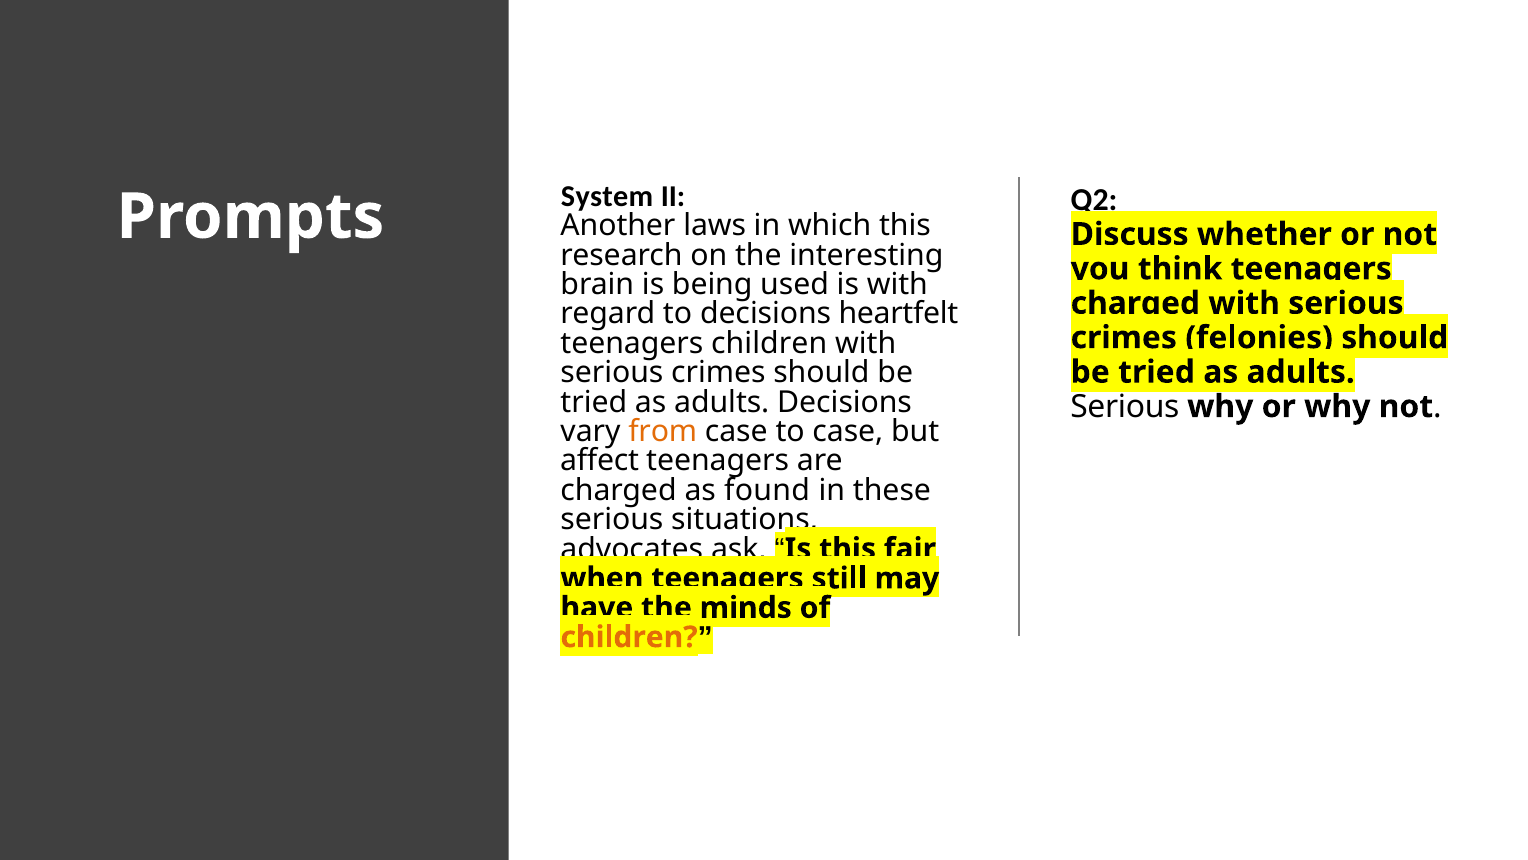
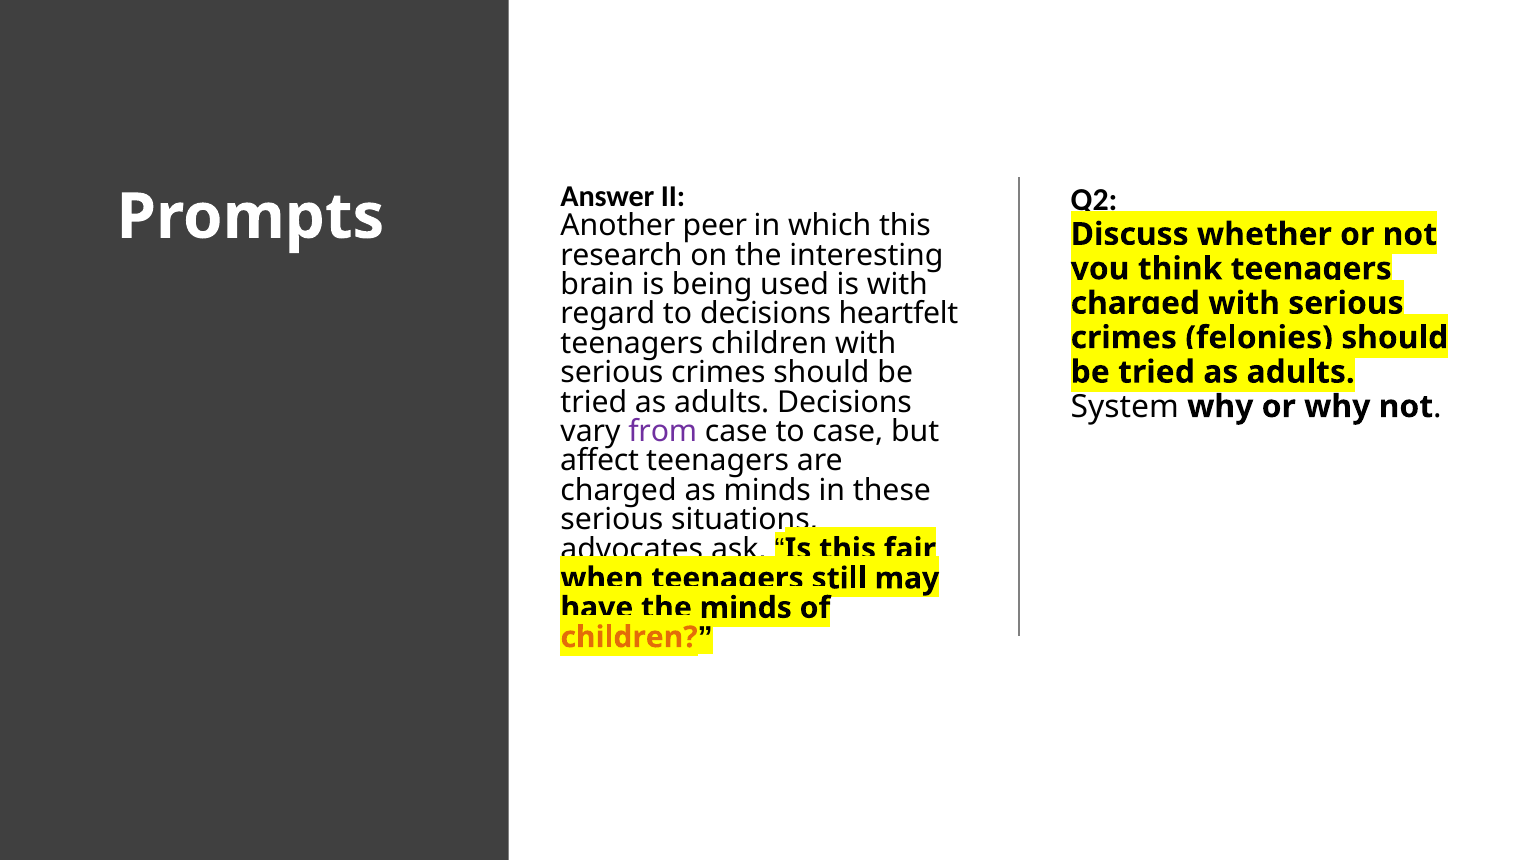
System: System -> Answer
laws: laws -> peer
Serious at (1125, 406): Serious -> System
from colour: orange -> purple
as found: found -> minds
